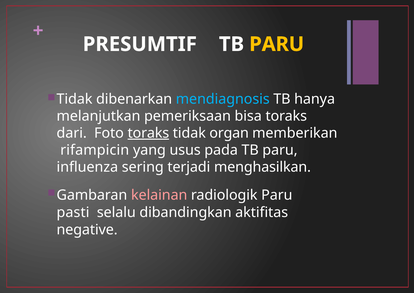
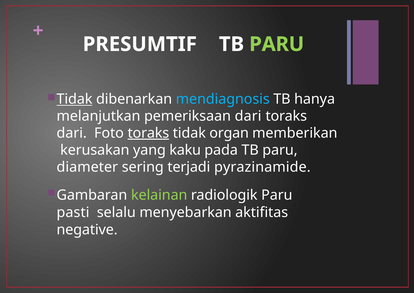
PARU at (277, 44) colour: yellow -> light green
Tidak at (75, 99) underline: none -> present
pemeriksaan bisa: bisa -> dari
rifampicin: rifampicin -> kerusakan
usus: usus -> kaku
influenza: influenza -> diameter
menghasilkan: menghasilkan -> pyrazinamide
kelainan colour: pink -> light green
dibandingkan: dibandingkan -> menyebarkan
